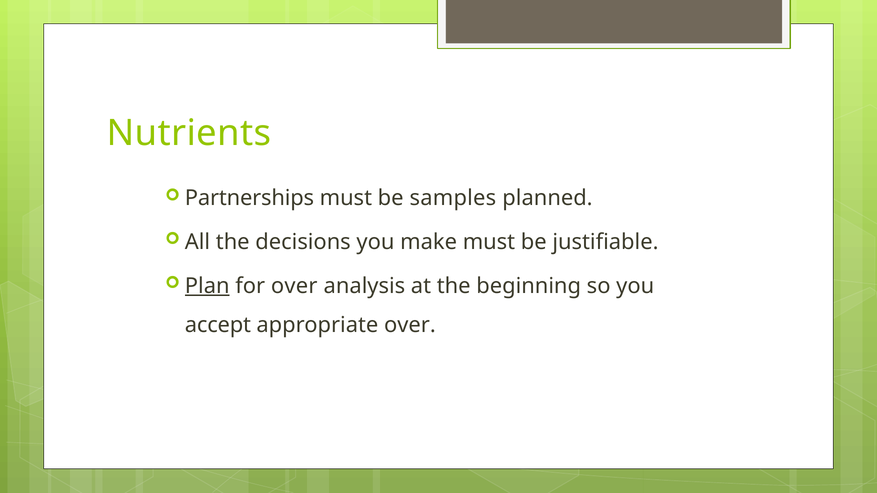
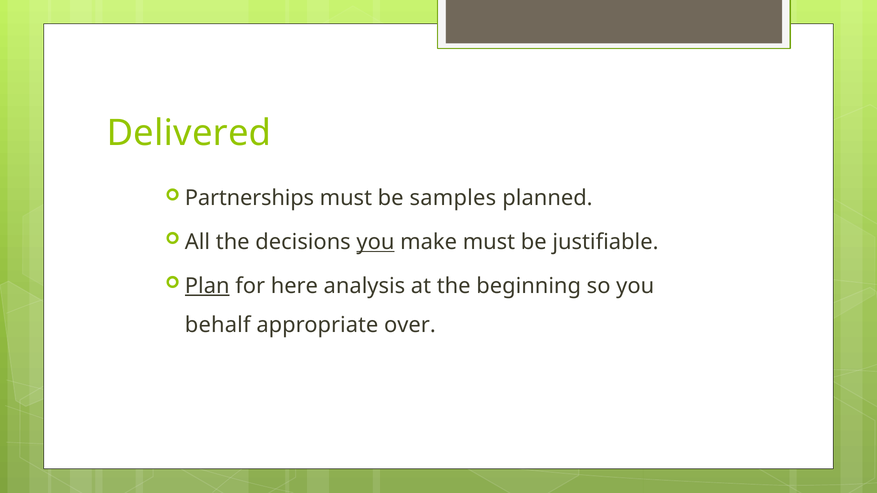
Nutrients: Nutrients -> Delivered
you at (375, 242) underline: none -> present
for over: over -> here
accept: accept -> behalf
